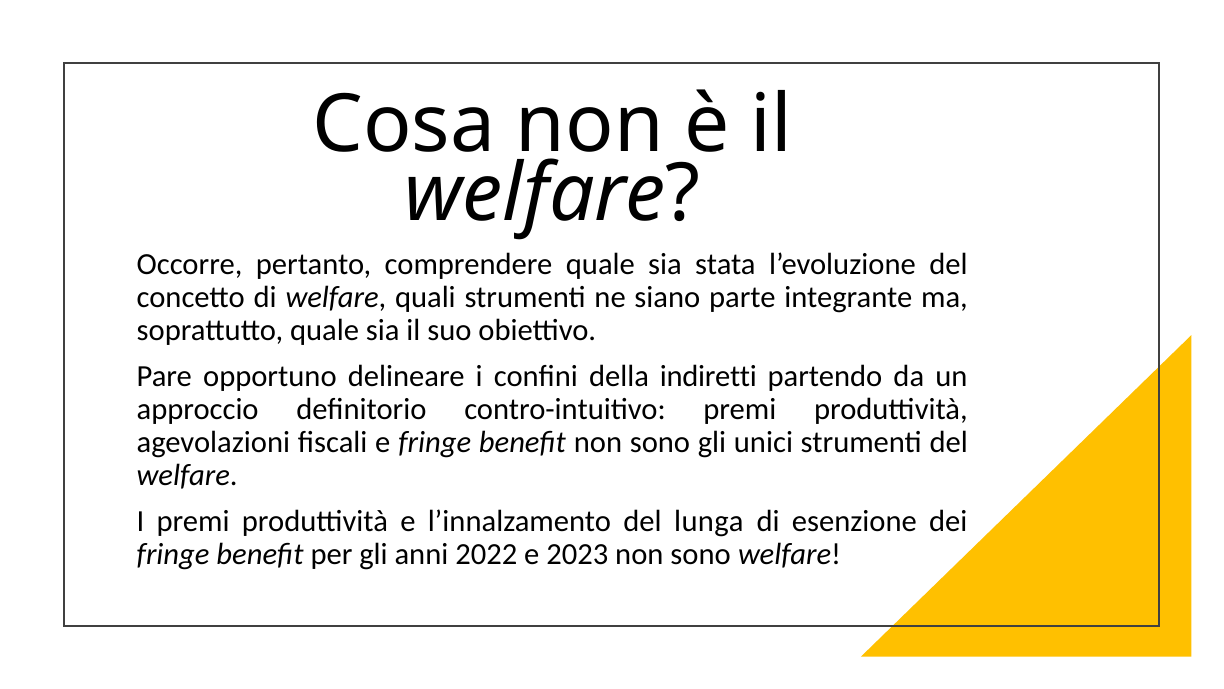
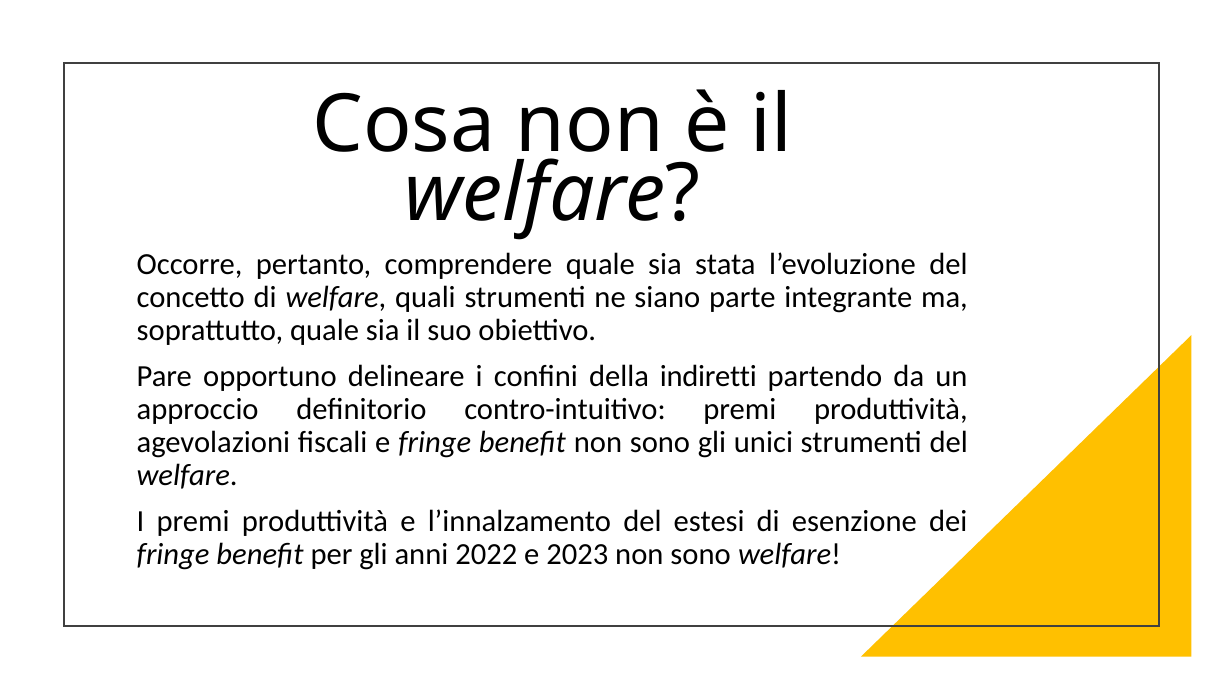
lunga: lunga -> estesi
